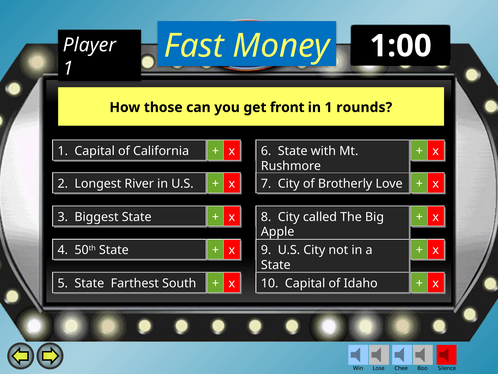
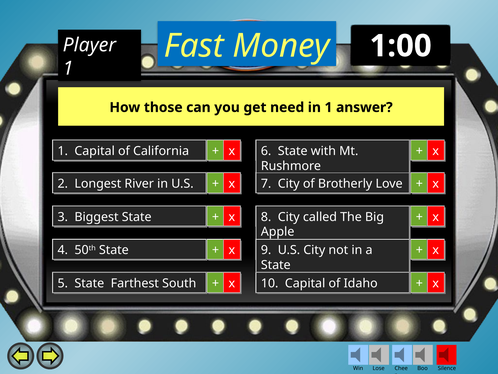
front: front -> need
rounds: rounds -> answer
